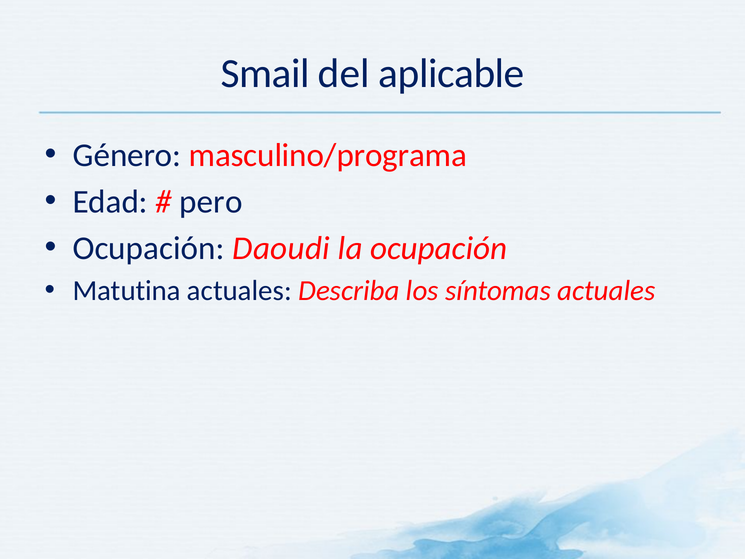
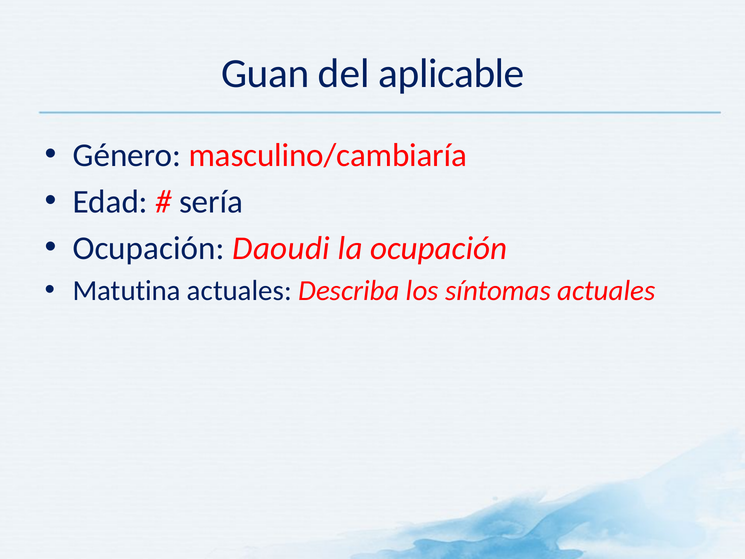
Smail: Smail -> Guan
masculino/programa: masculino/programa -> masculino/cambiaría
pero: pero -> sería
